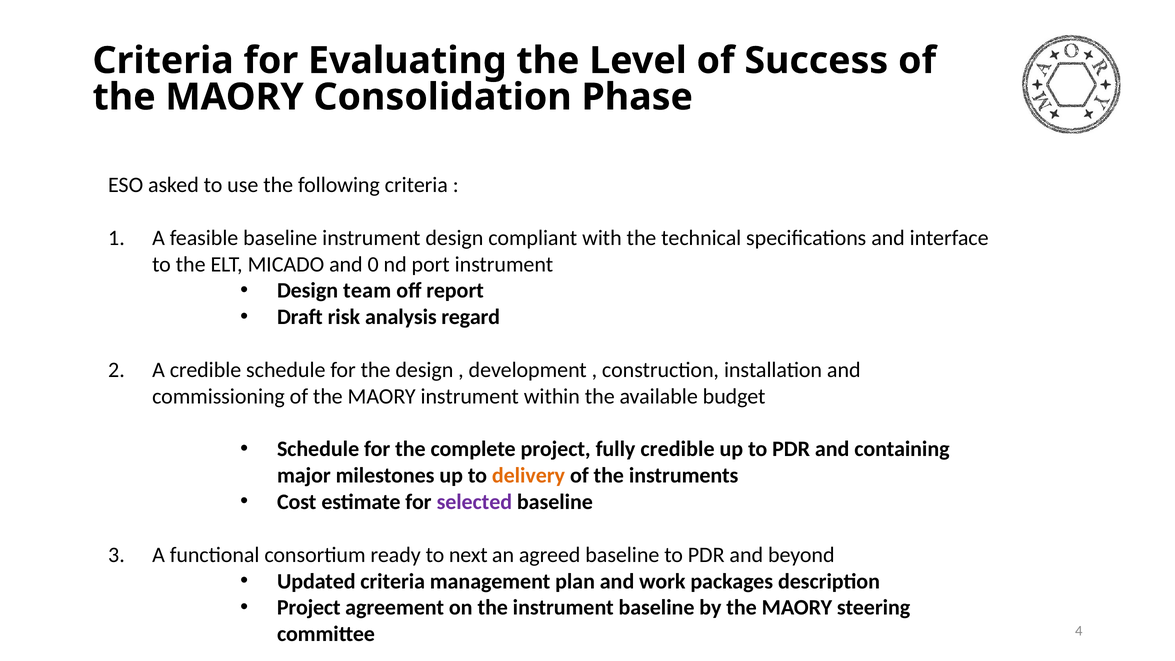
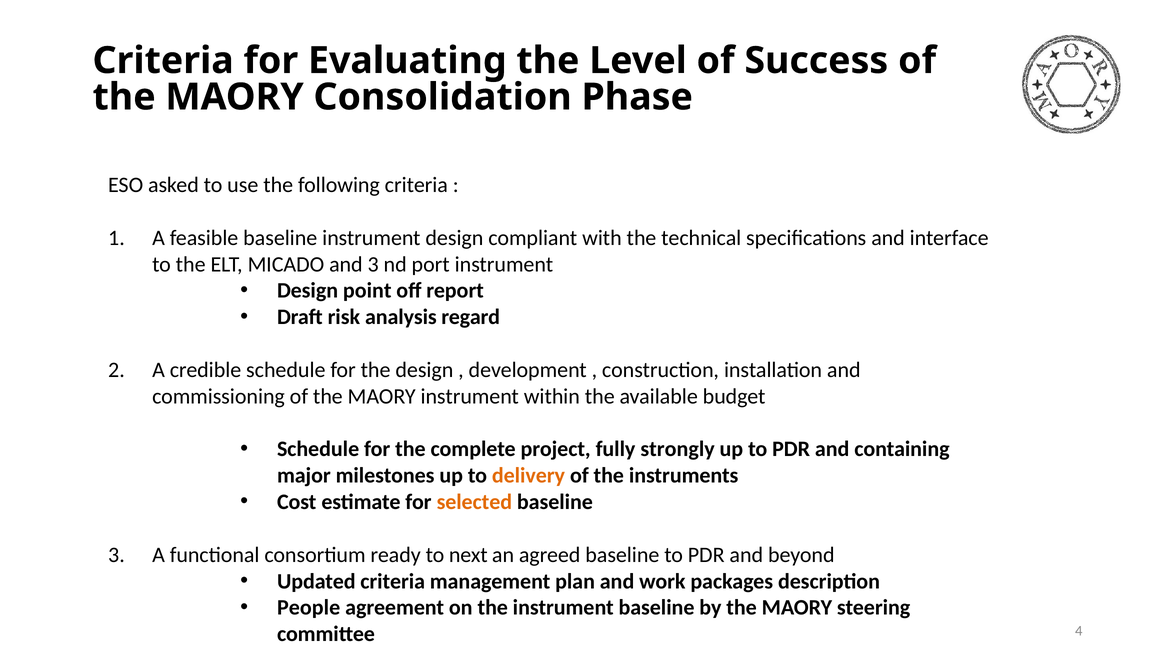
and 0: 0 -> 3
team: team -> point
fully credible: credible -> strongly
selected colour: purple -> orange
Project at (309, 608): Project -> People
